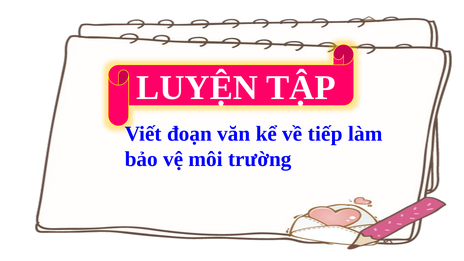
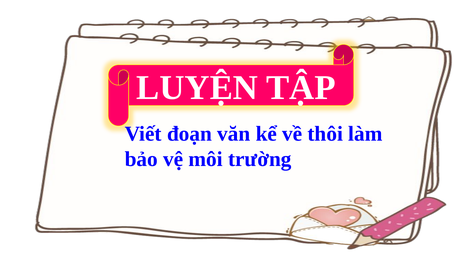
tiếp: tiếp -> thôi
